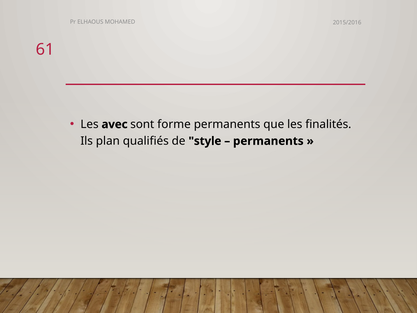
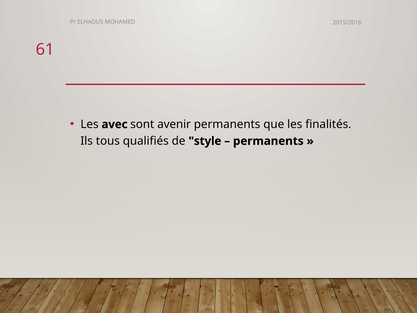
forme: forme -> avenir
plan: plan -> tous
